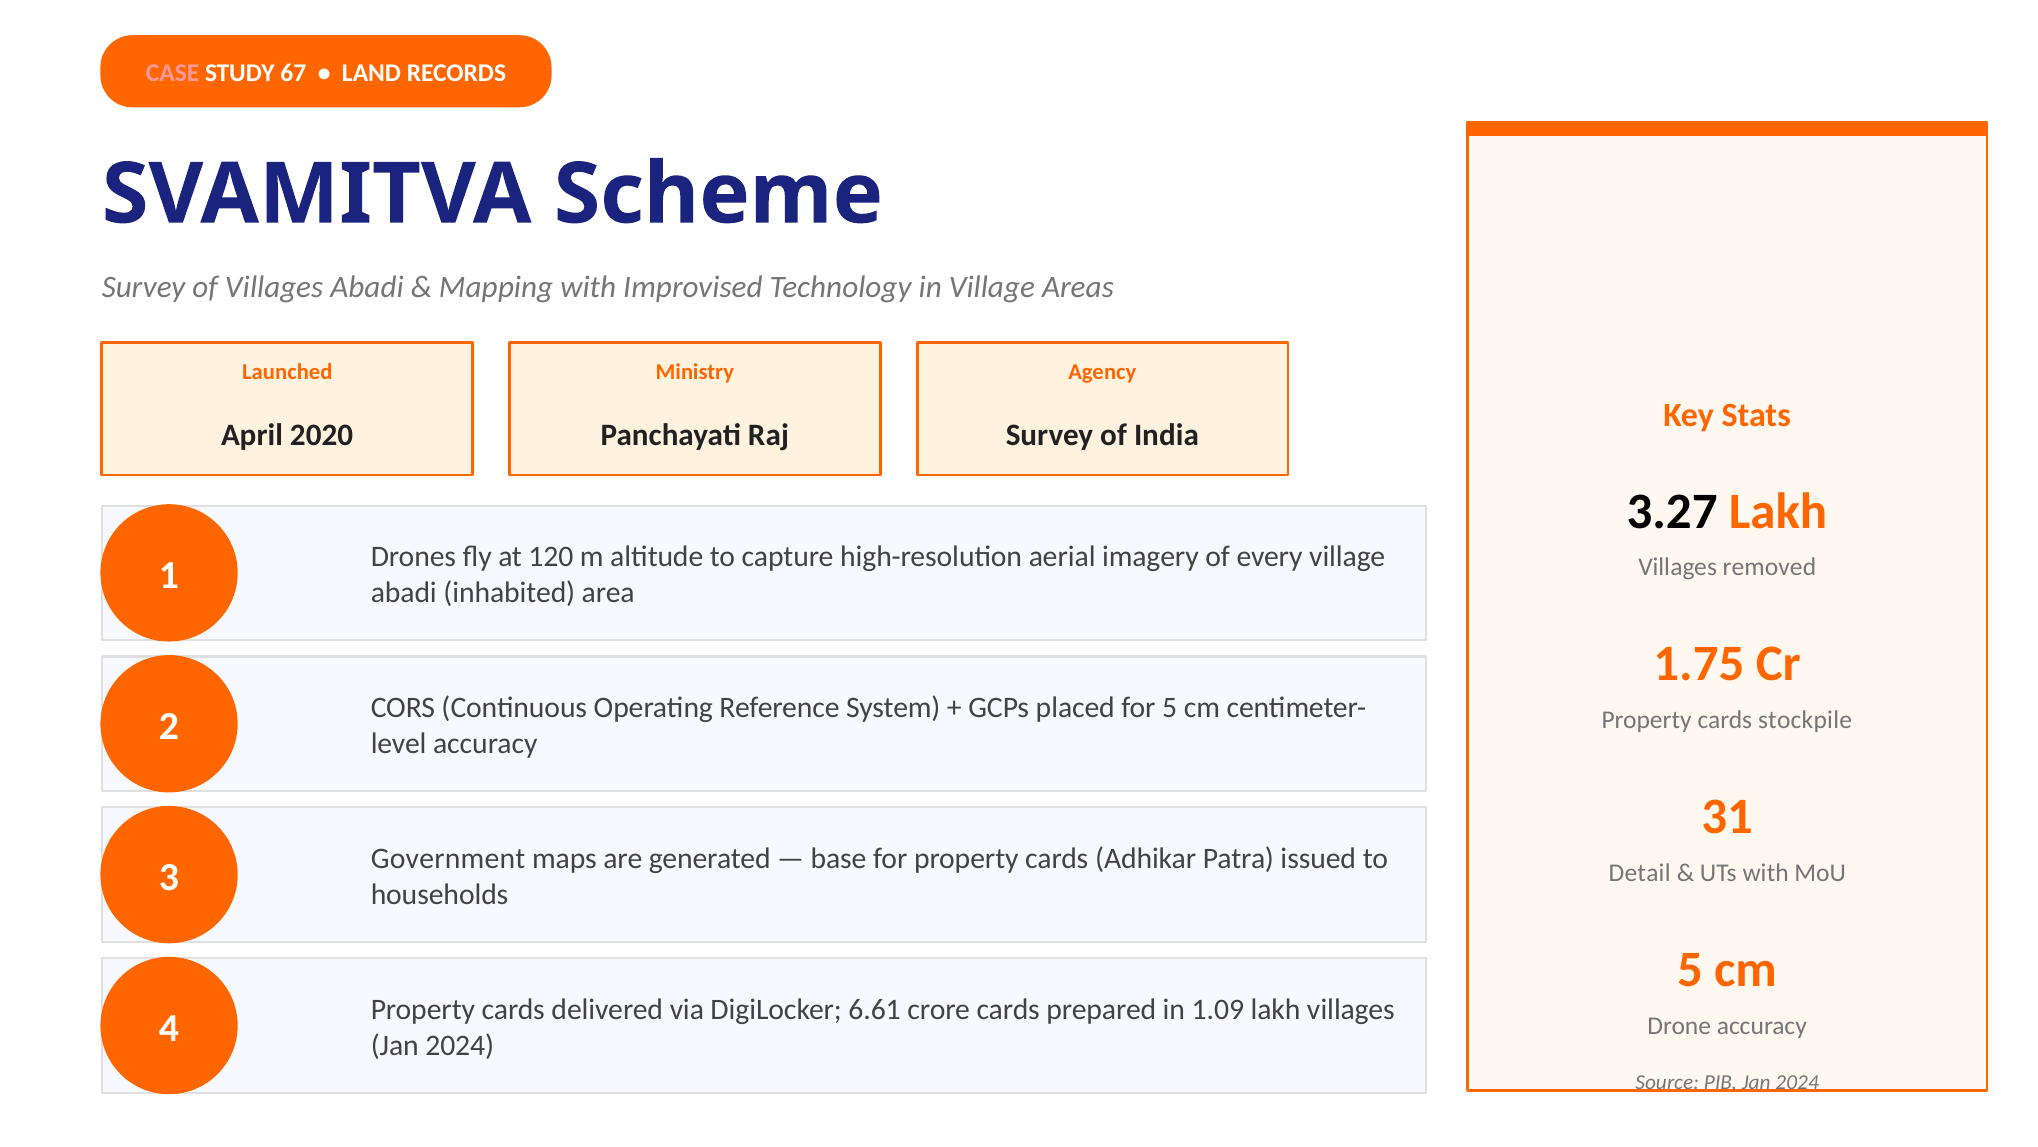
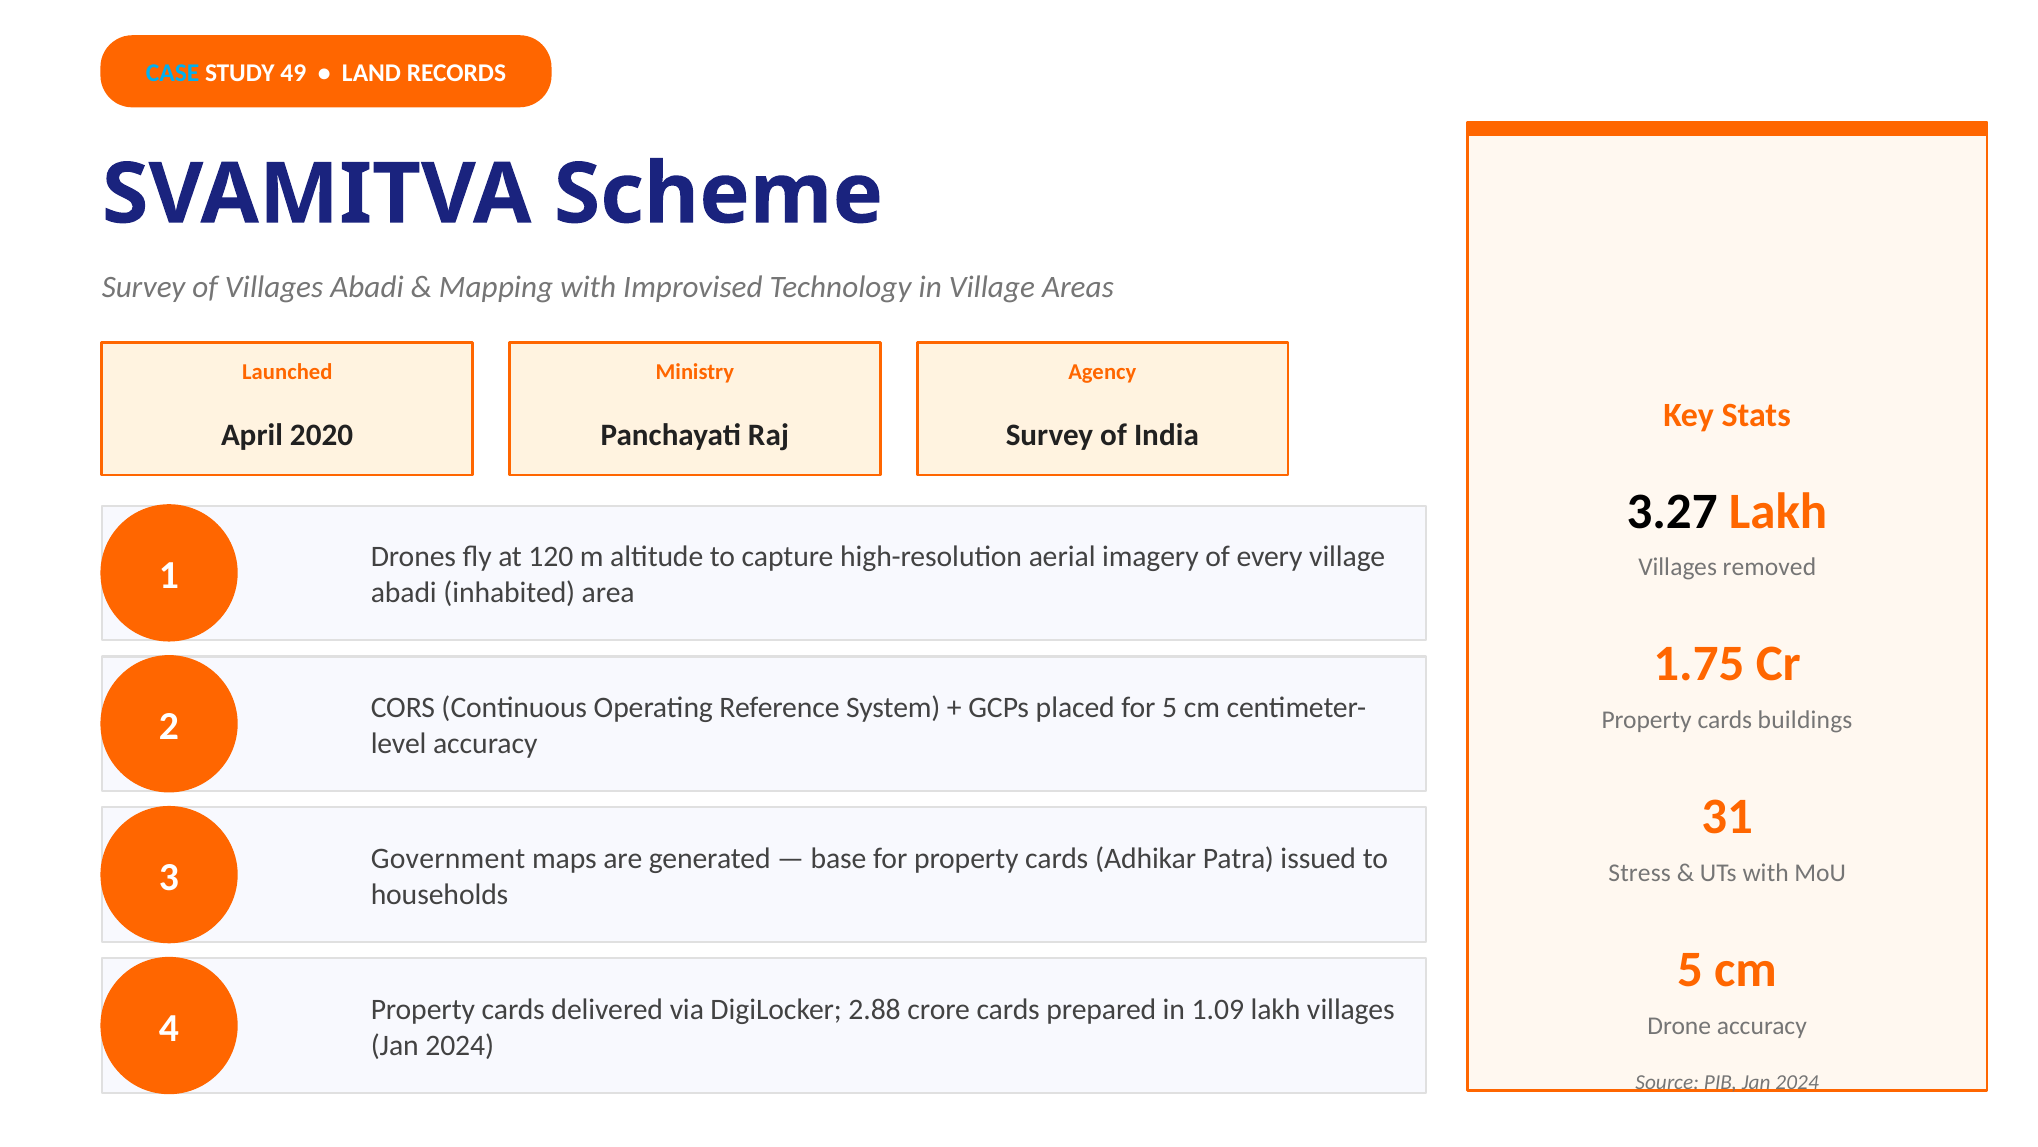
CASE colour: pink -> light blue
67: 67 -> 49
stockpile: stockpile -> buildings
Detail: Detail -> Stress
6.61: 6.61 -> 2.88
